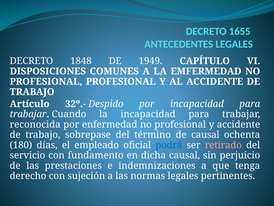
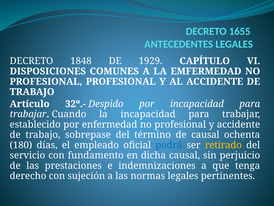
1949: 1949 -> 1929
reconocida: reconocida -> establecido
retirado colour: pink -> yellow
